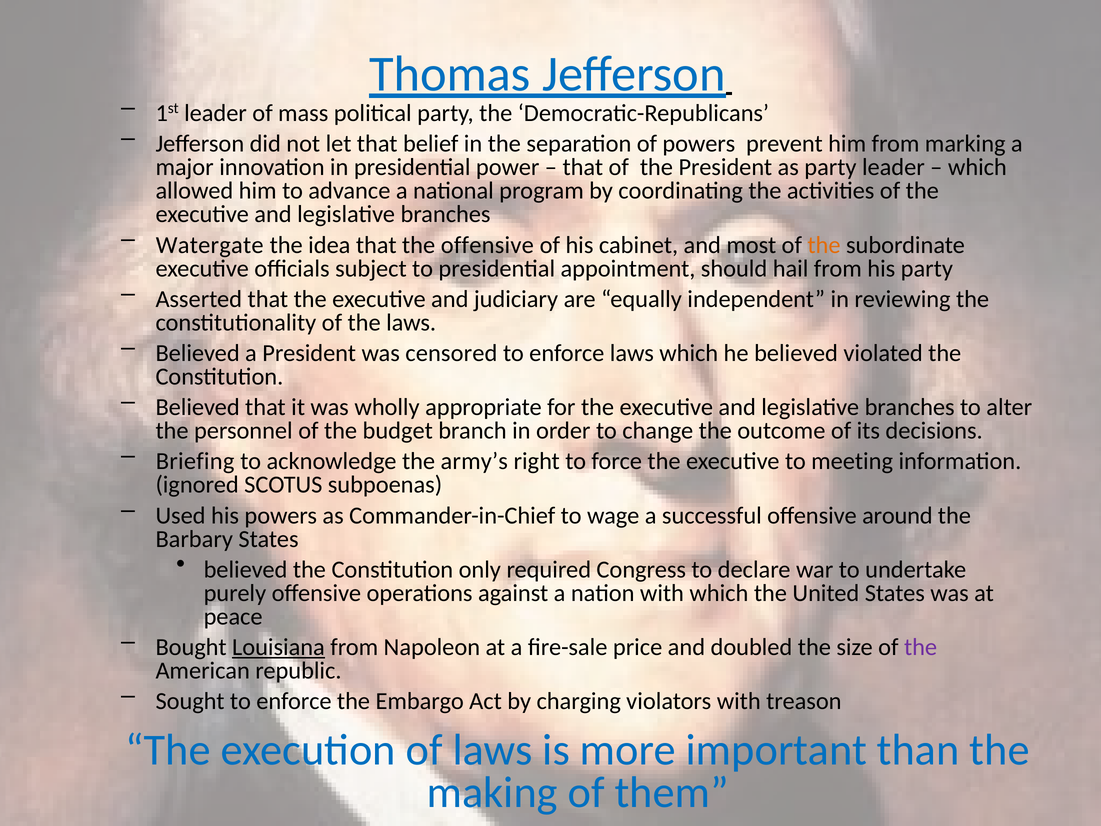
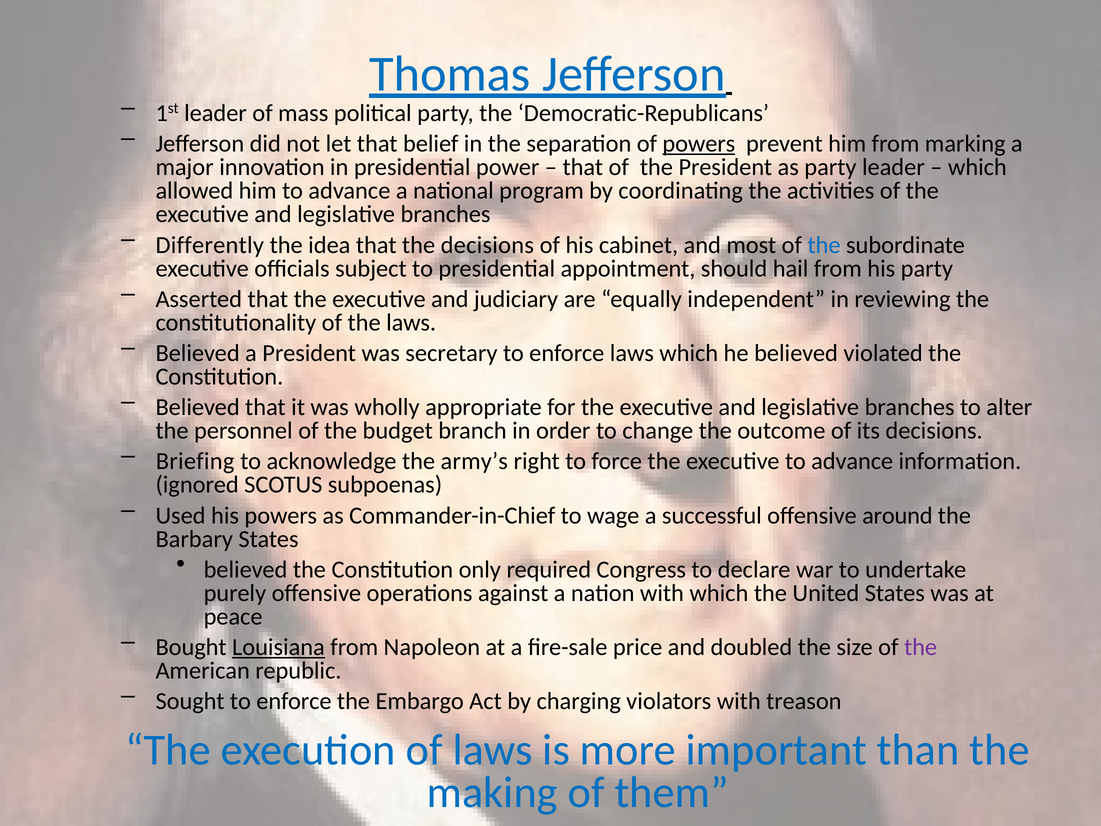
powers at (699, 144) underline: none -> present
Watergate: Watergate -> Differently
the offensive: offensive -> decisions
the at (824, 245) colour: orange -> blue
censored: censored -> secretary
executive to meeting: meeting -> advance
